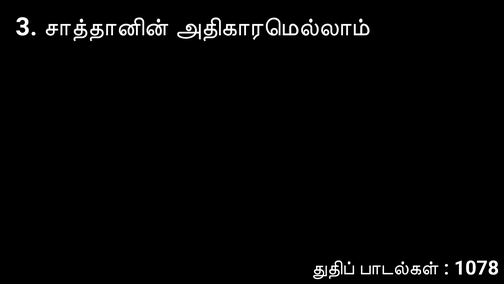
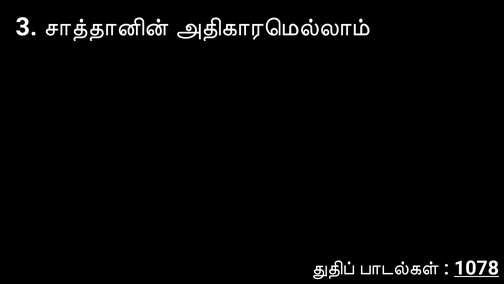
1078 underline: none -> present
